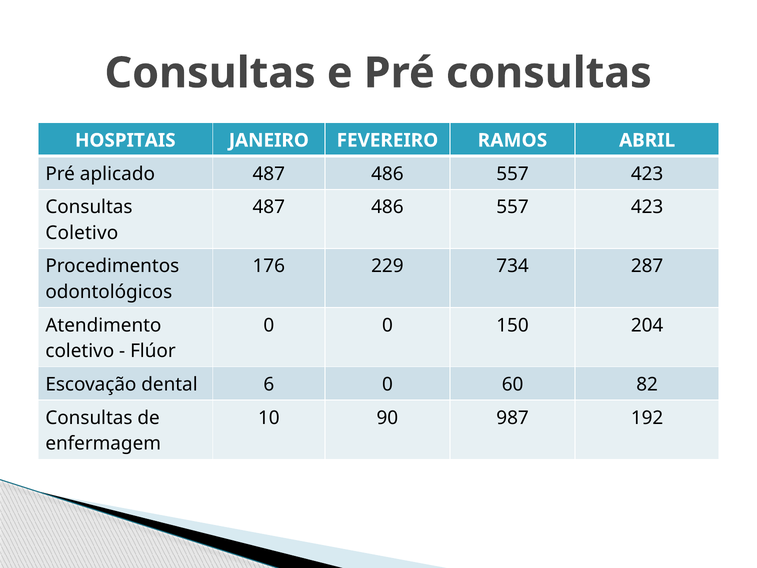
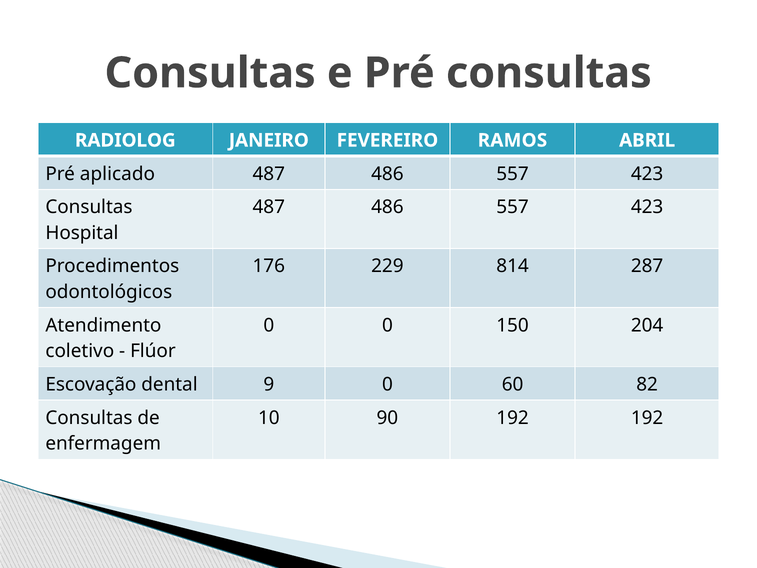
HOSPITAIS: HOSPITAIS -> RADIOLOG
Coletivo at (82, 233): Coletivo -> Hospital
734: 734 -> 814
6: 6 -> 9
90 987: 987 -> 192
